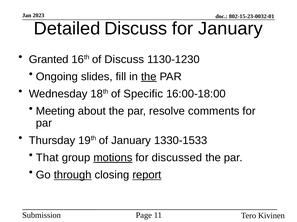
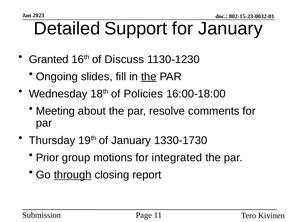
Detailed Discuss: Discuss -> Support
Specific: Specific -> Policies
1330-1533: 1330-1533 -> 1330-1730
That: That -> Prior
motions underline: present -> none
discussed: discussed -> integrated
report underline: present -> none
